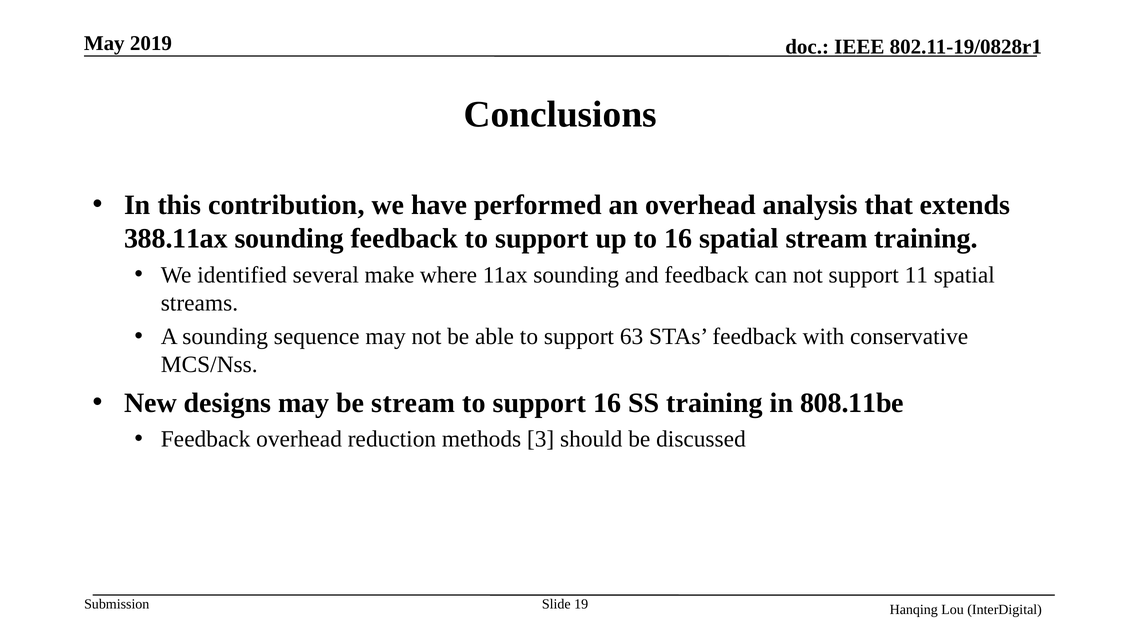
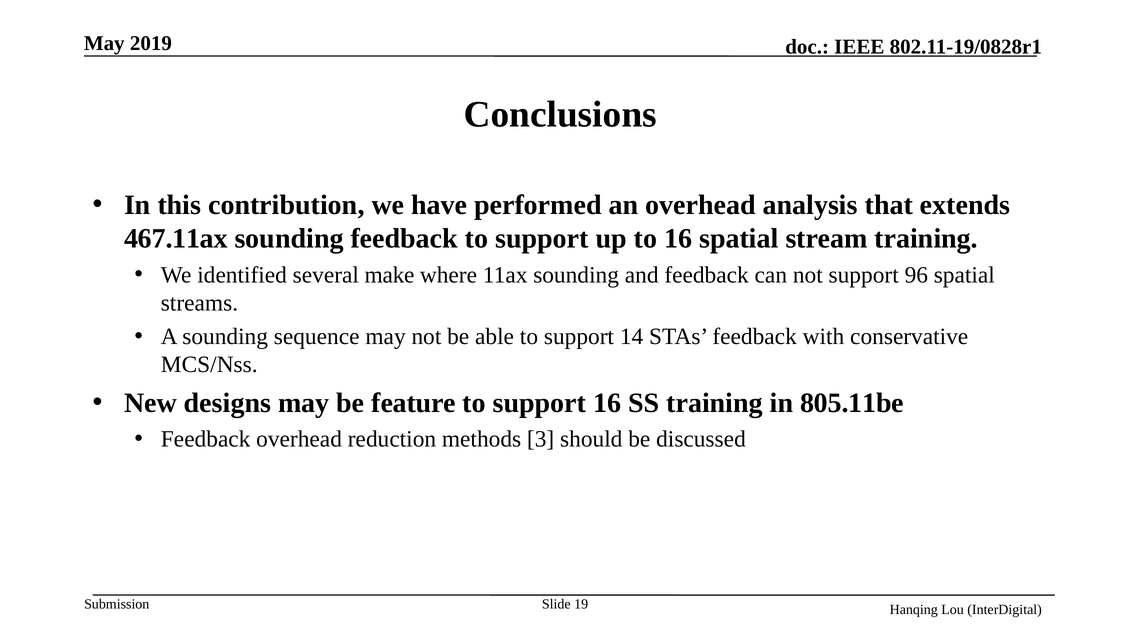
388.11ax: 388.11ax -> 467.11ax
11: 11 -> 96
63: 63 -> 14
be stream: stream -> feature
808.11be: 808.11be -> 805.11be
